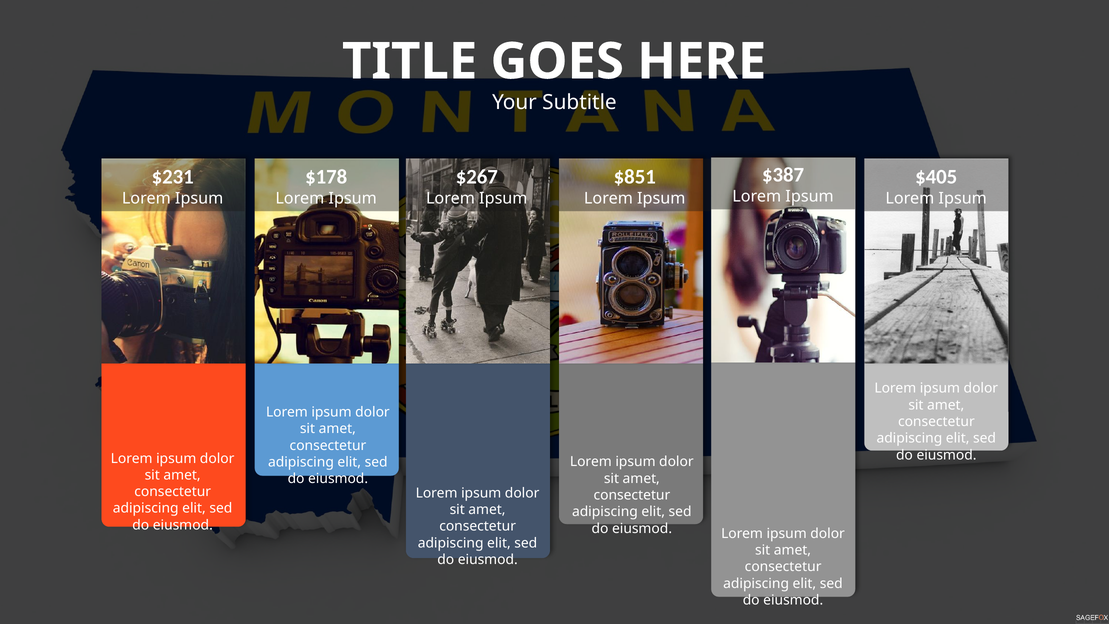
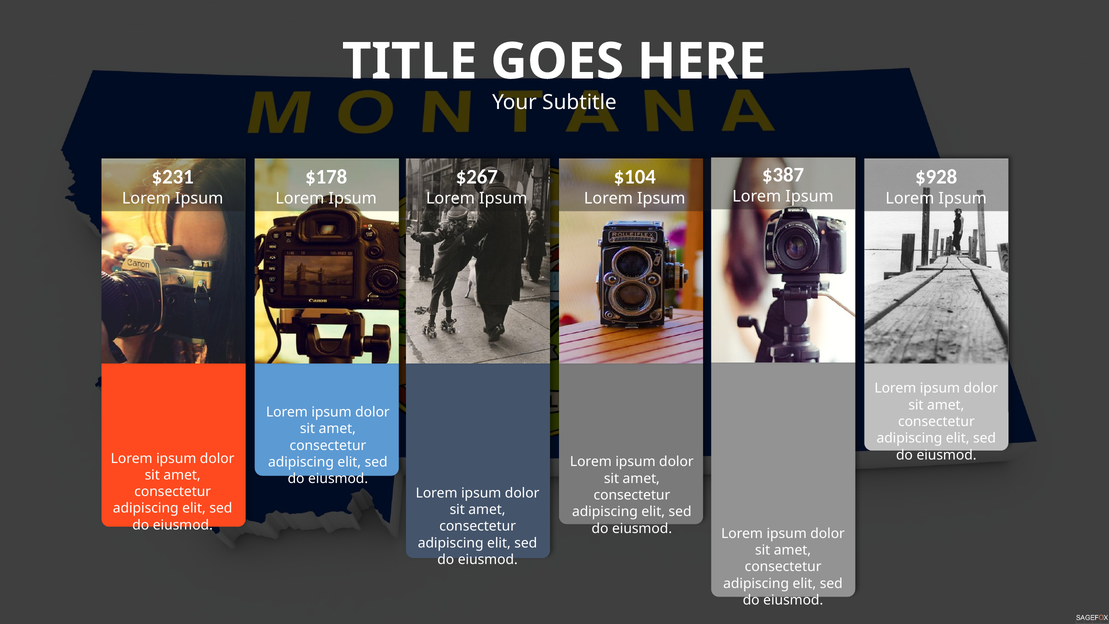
$851: $851 -> $104
$405: $405 -> $928
